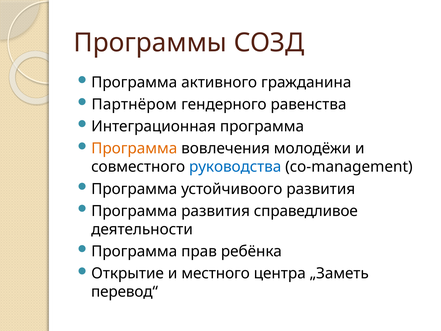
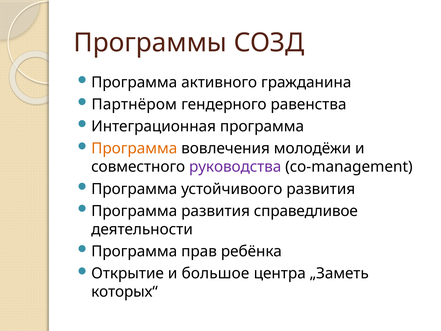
руководства colour: blue -> purple
местного: местного -> большое
перевод“: перевод“ -> которых“
